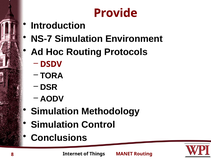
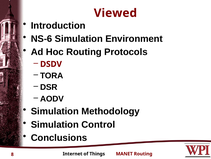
Provide: Provide -> Viewed
NS-7: NS-7 -> NS-6
